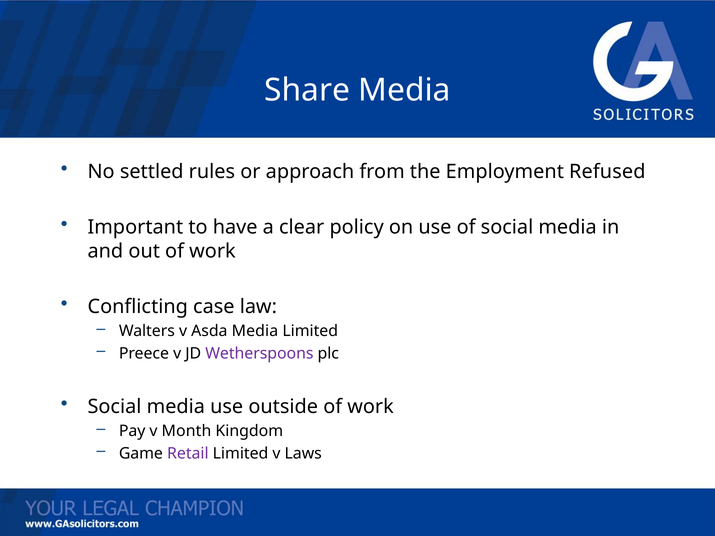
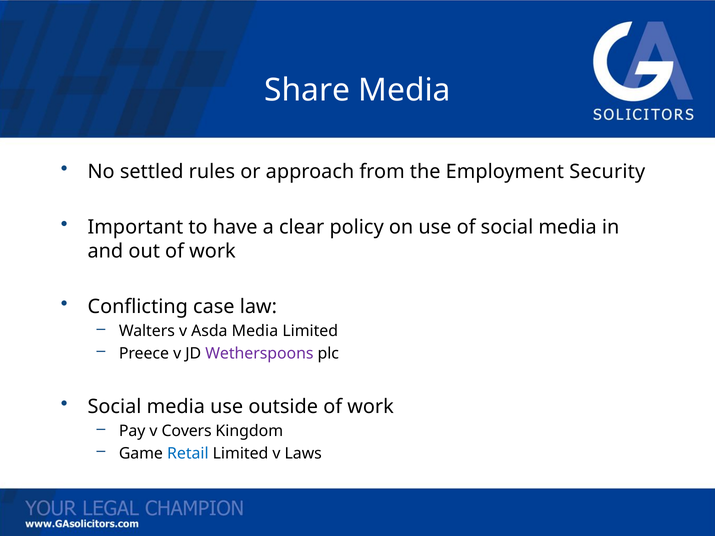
Refused: Refused -> Security
Month: Month -> Covers
Retail colour: purple -> blue
